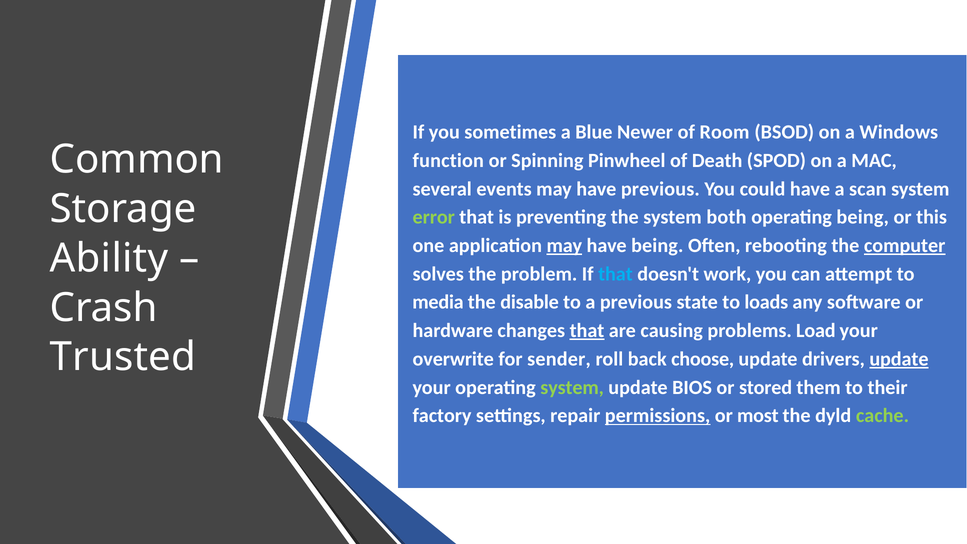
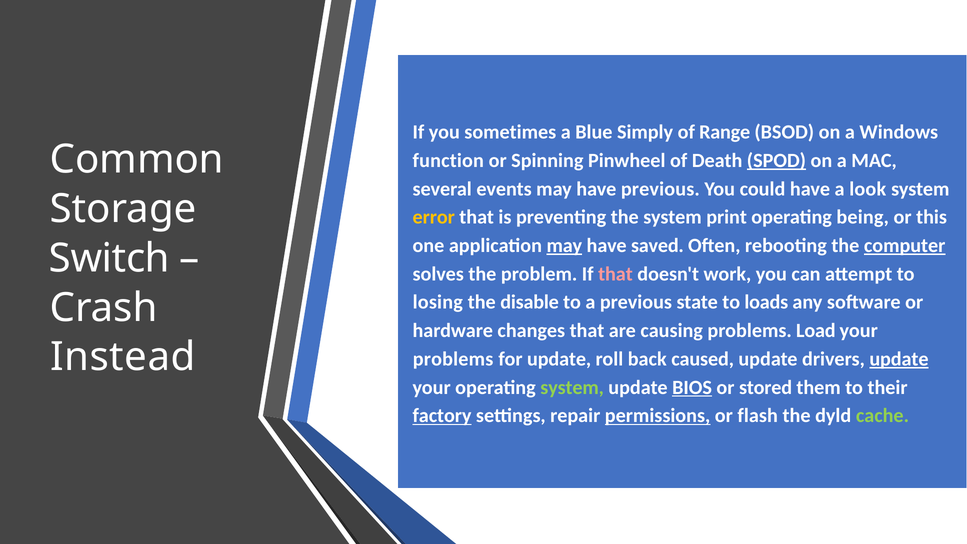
Newer: Newer -> Simply
Room: Room -> Range
SPOD underline: none -> present
scan: scan -> look
error colour: light green -> yellow
both: both -> print
have being: being -> saved
Ability: Ability -> Switch
that at (615, 274) colour: light blue -> pink
media: media -> losing
that at (587, 331) underline: present -> none
Trusted: Trusted -> Instead
overwrite at (453, 359): overwrite -> problems
for sender: sender -> update
choose: choose -> caused
BIOS underline: none -> present
factory underline: none -> present
most: most -> flash
